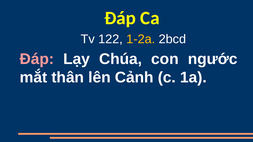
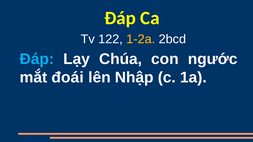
Đáp at (37, 59) colour: pink -> light blue
thân: thân -> đoái
Cảnh: Cảnh -> Nhập
